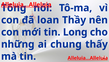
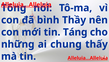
loan: loan -> bình
Long: Long -> Táng
